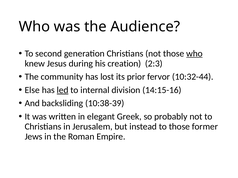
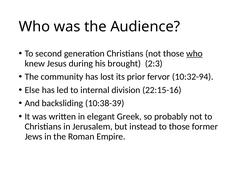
creation: creation -> brought
10:32-44: 10:32-44 -> 10:32-94
led underline: present -> none
14:15-16: 14:15-16 -> 22:15-16
